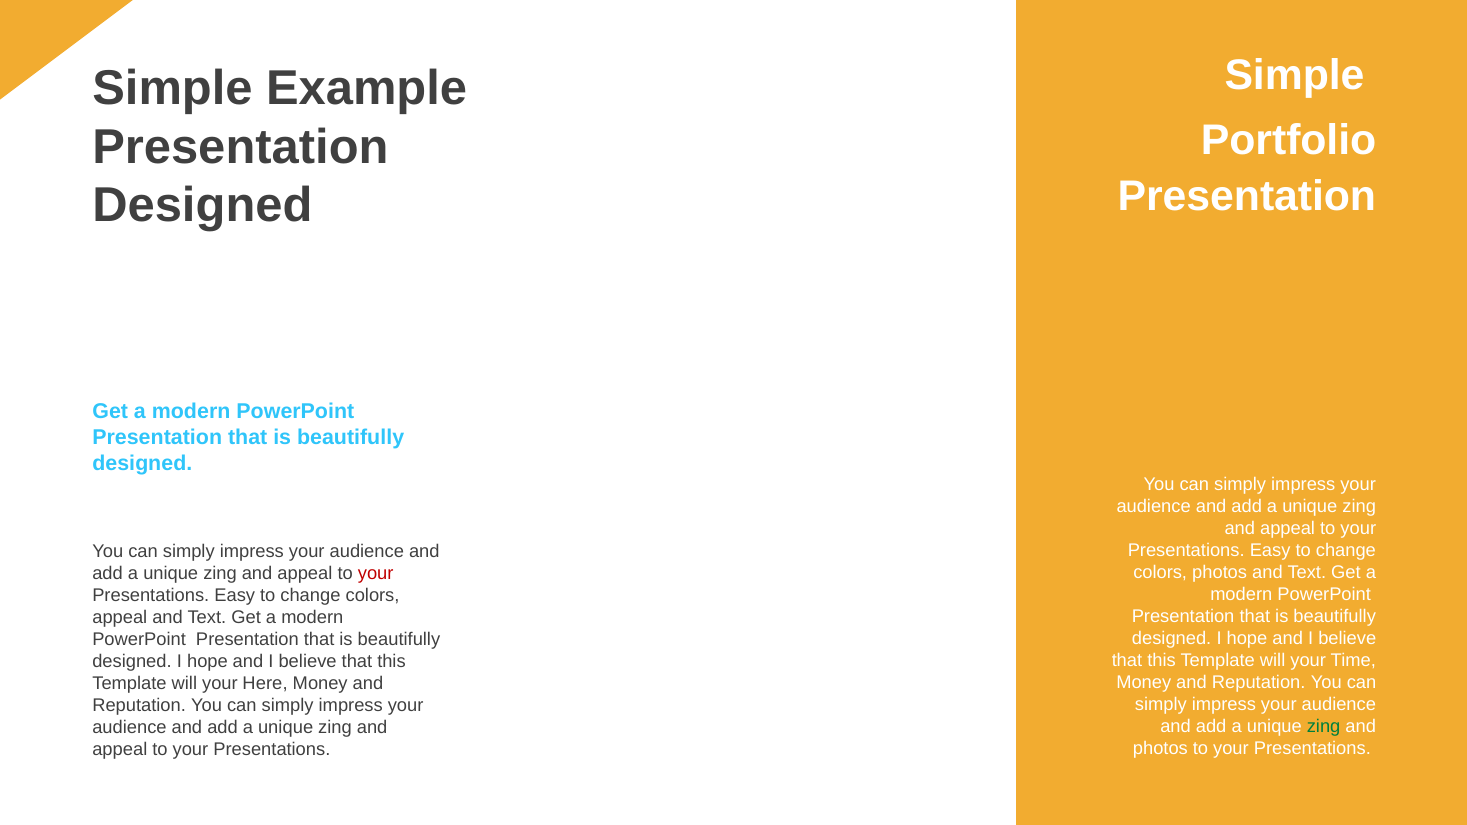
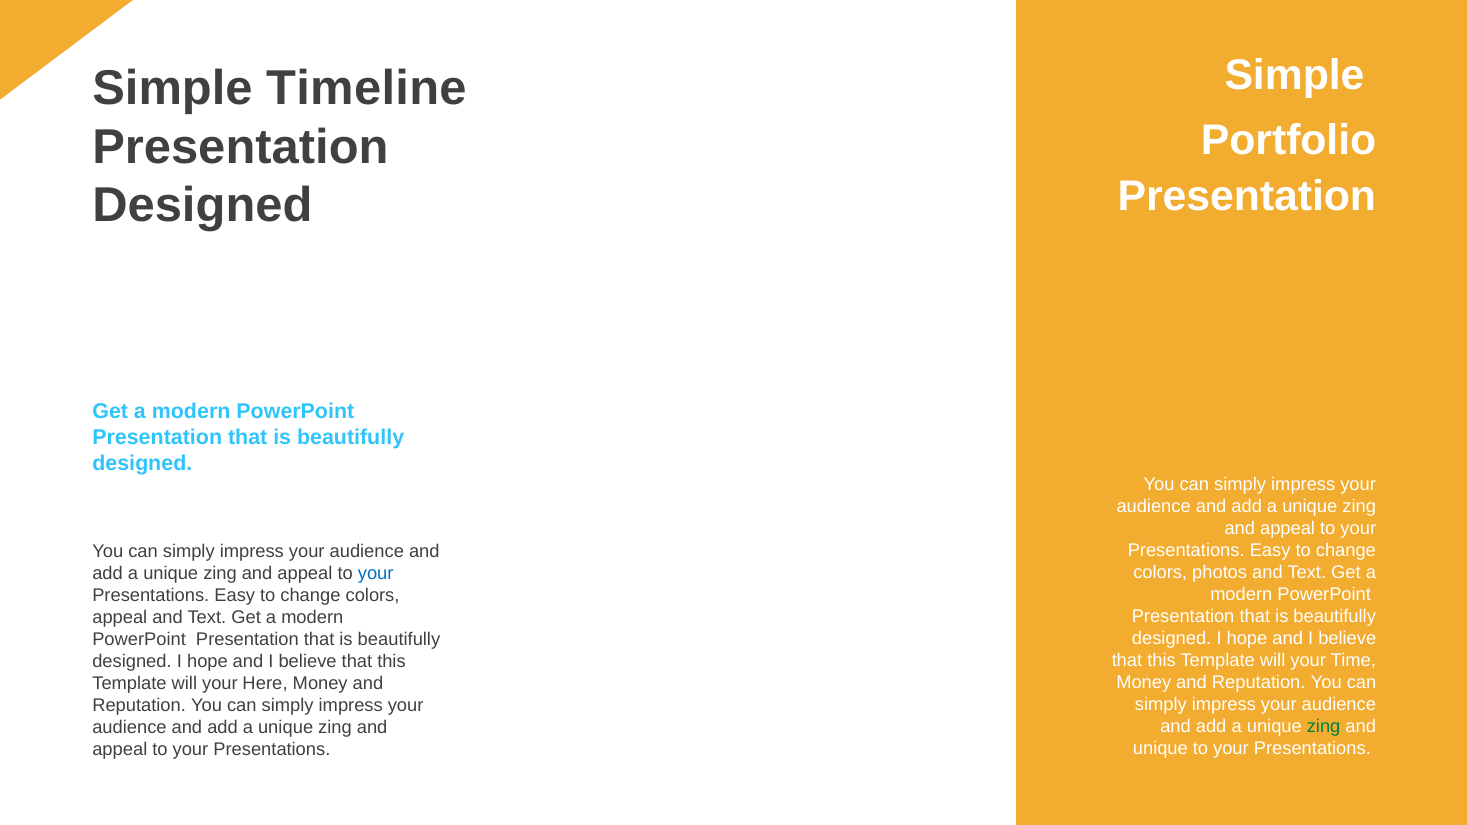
Example: Example -> Timeline
your at (376, 573) colour: red -> blue
photos at (1160, 749): photos -> unique
